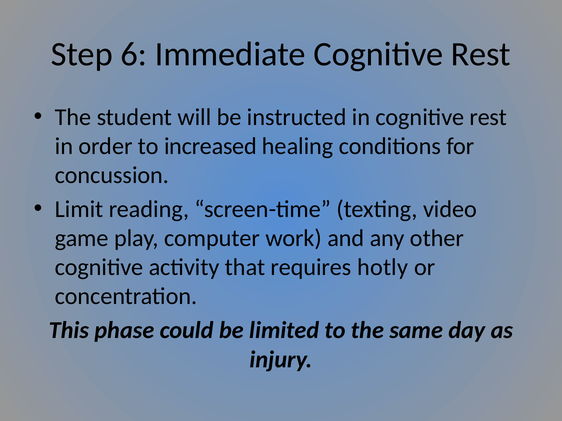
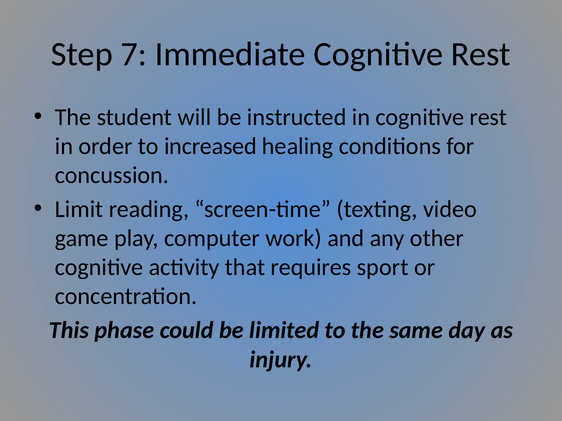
6: 6 -> 7
hotly: hotly -> sport
